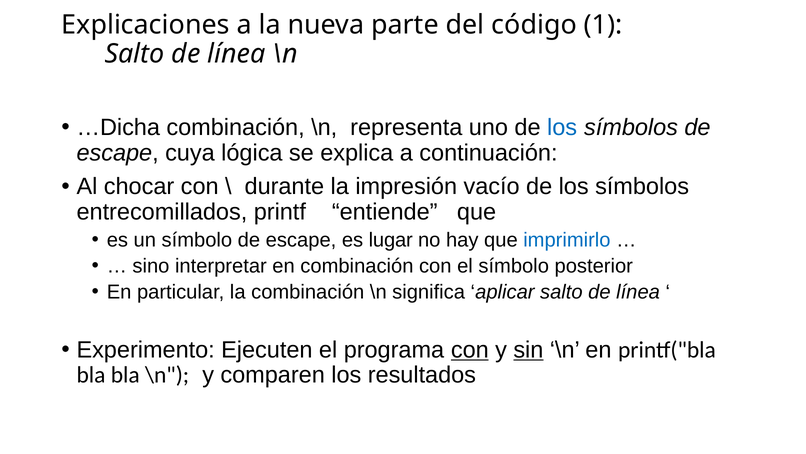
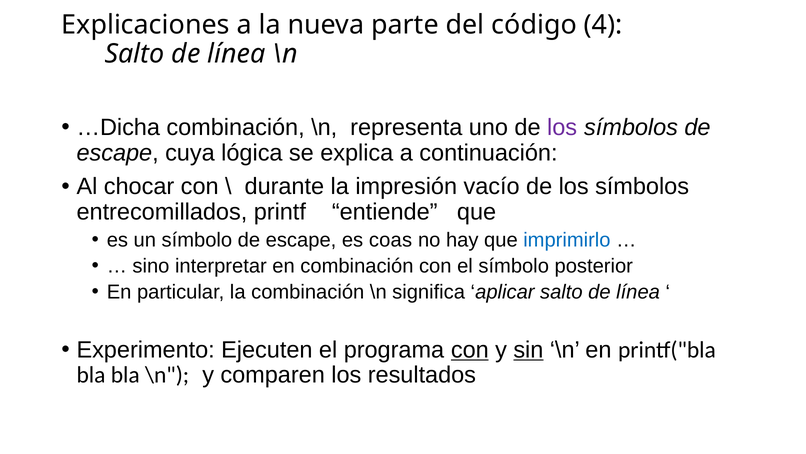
1: 1 -> 4
los at (562, 127) colour: blue -> purple
lugar: lugar -> coas
